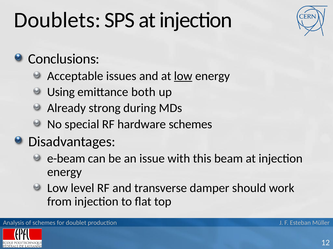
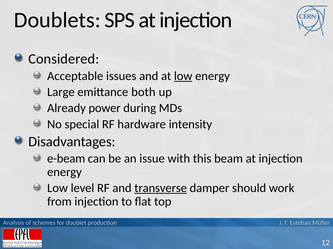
Conclusions: Conclusions -> Considered
Using: Using -> Large
strong: strong -> power
hardware schemes: schemes -> intensity
transverse underline: none -> present
